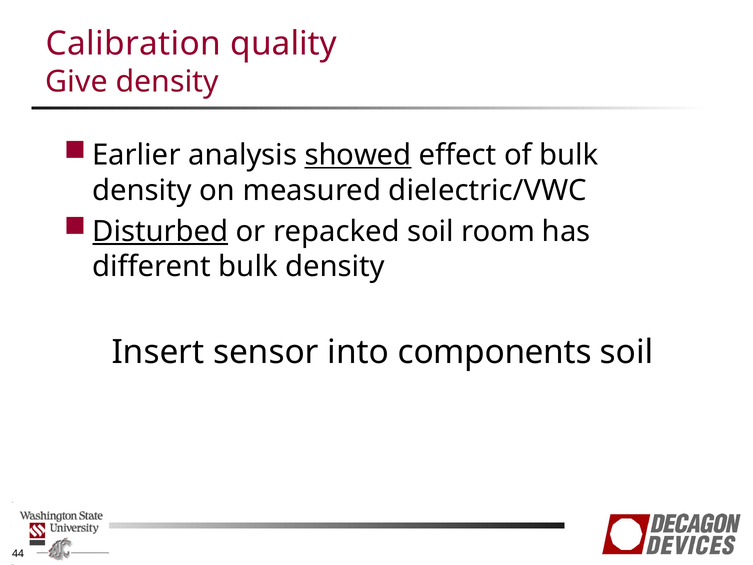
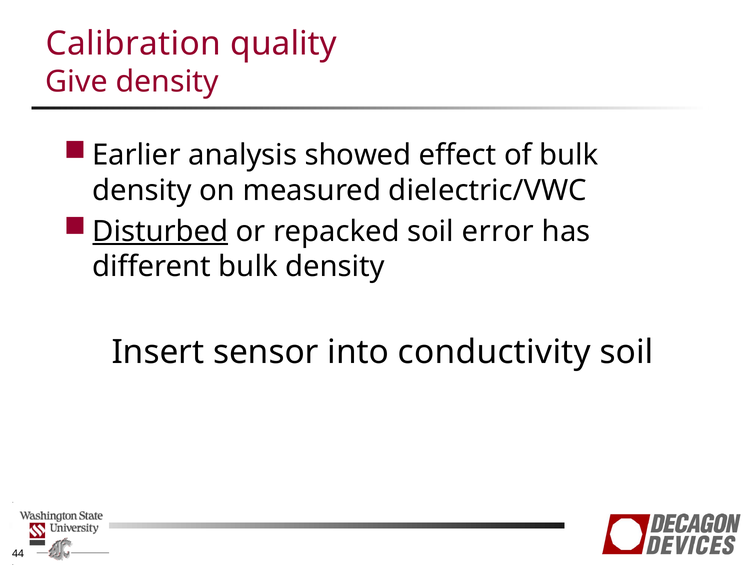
showed underline: present -> none
room: room -> error
components: components -> conductivity
